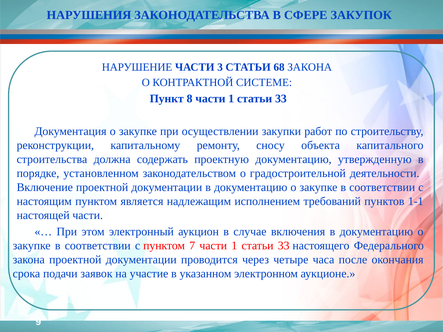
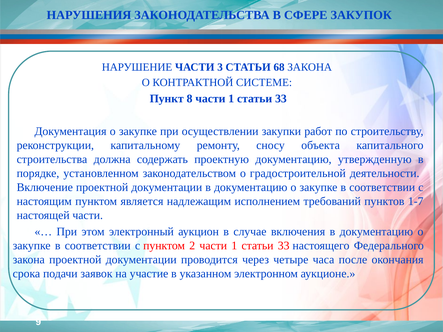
1-1: 1-1 -> 1-7
7: 7 -> 2
